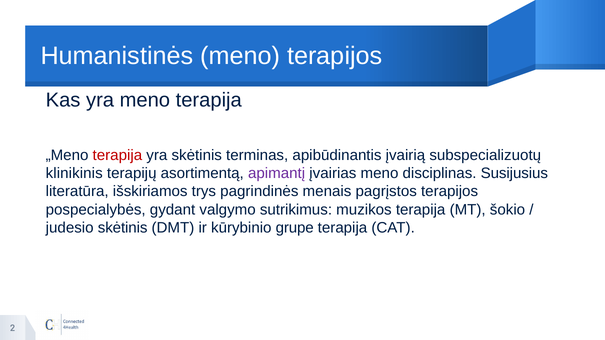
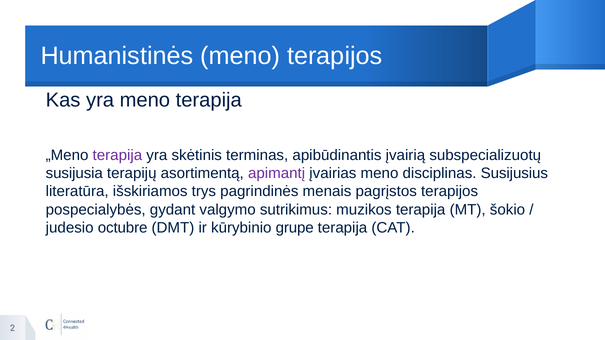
terapija at (117, 155) colour: red -> purple
klinikinis: klinikinis -> susijusia
judesio skėtinis: skėtinis -> octubre
